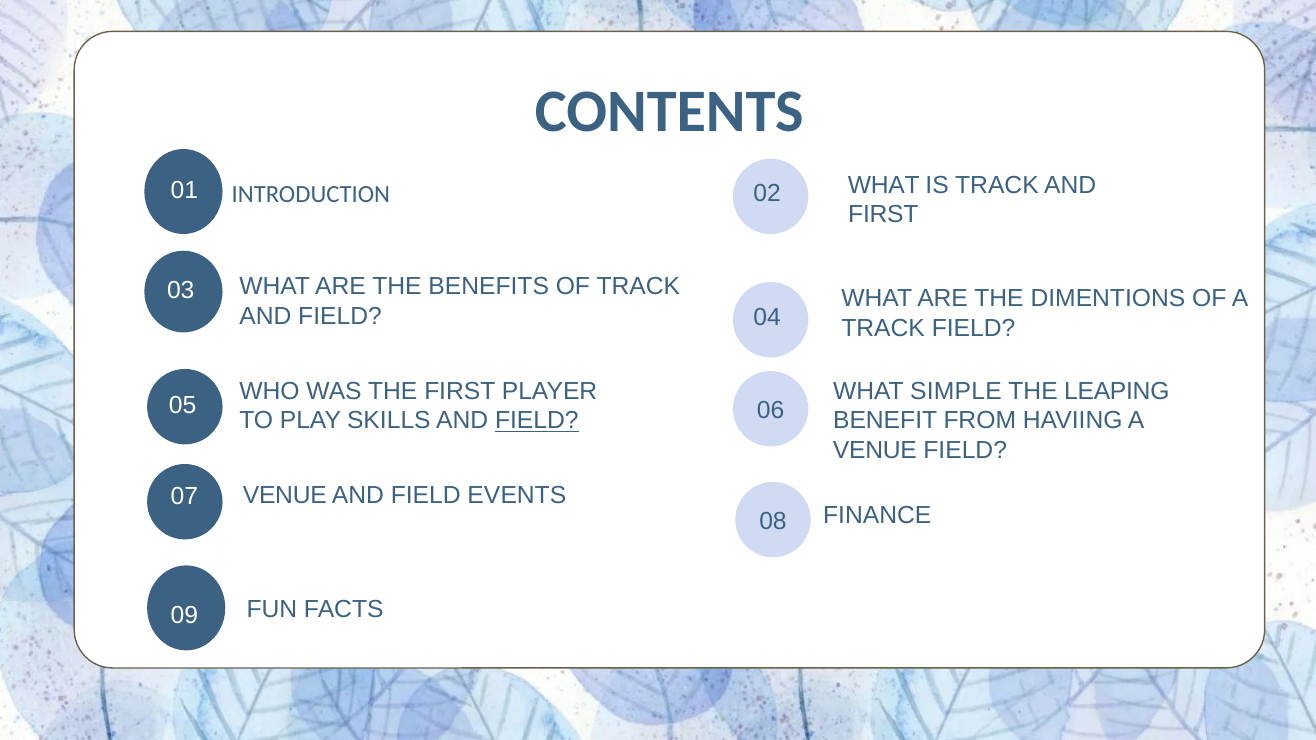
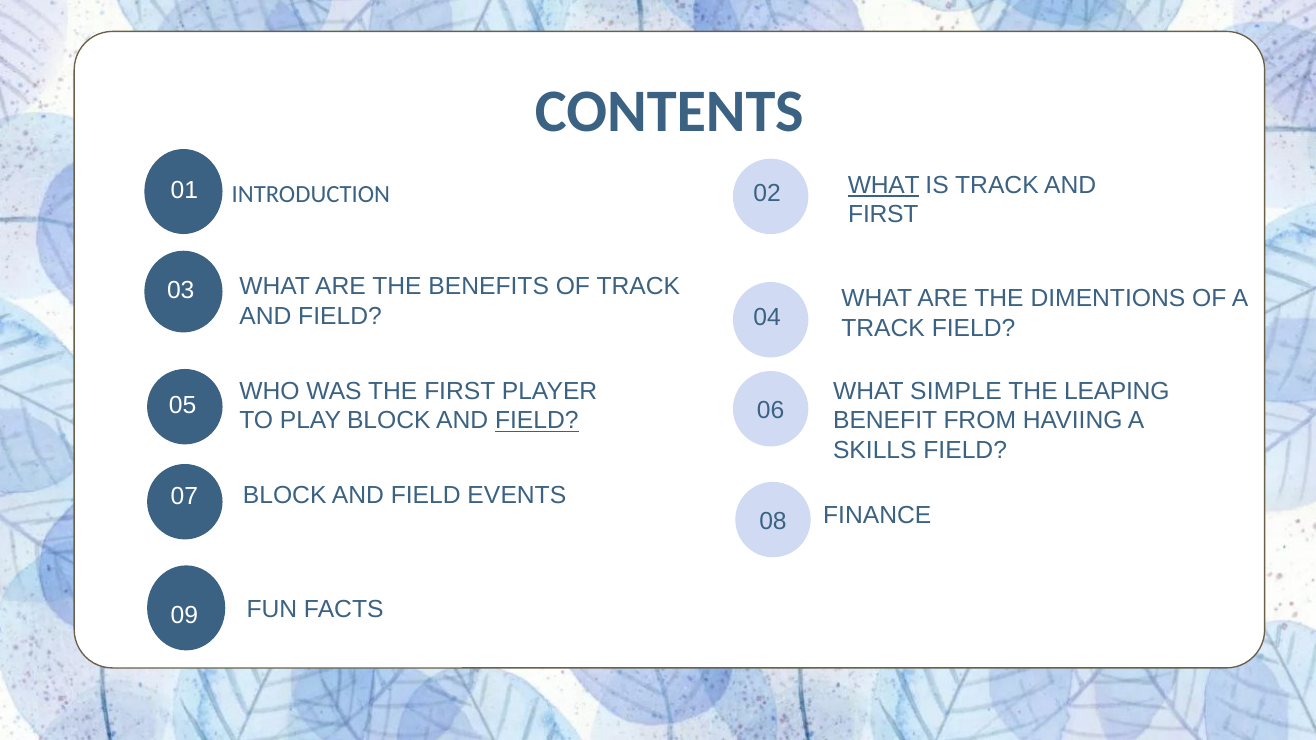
WHAT at (884, 185) underline: none -> present
PLAY SKILLS: SKILLS -> BLOCK
VENUE at (875, 450): VENUE -> SKILLS
VENUE at (285, 496): VENUE -> BLOCK
